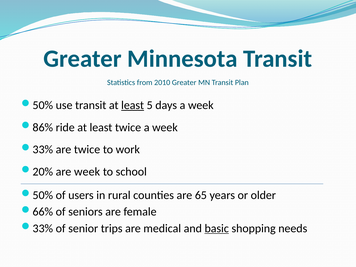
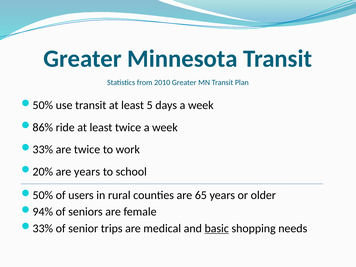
least at (133, 105) underline: present -> none
are week: week -> years
66%: 66% -> 94%
